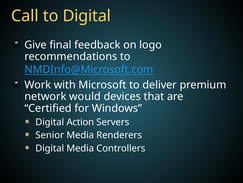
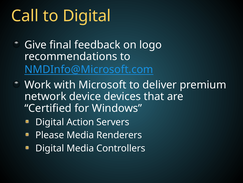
would: would -> device
Senior: Senior -> Please
